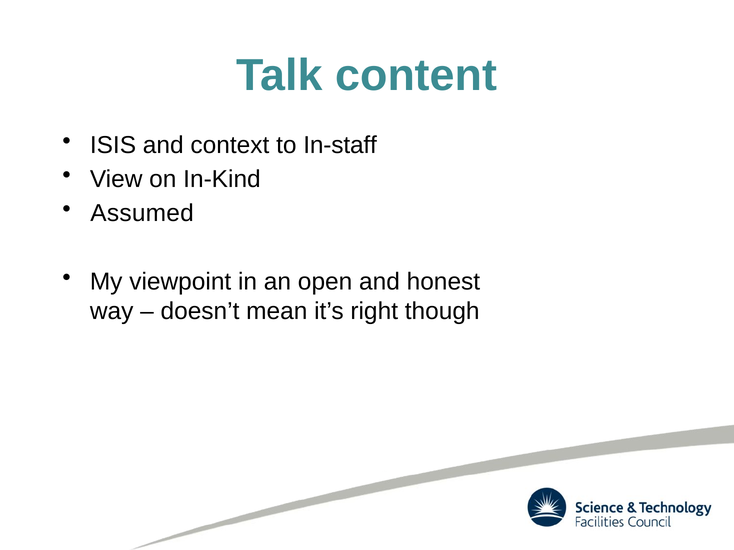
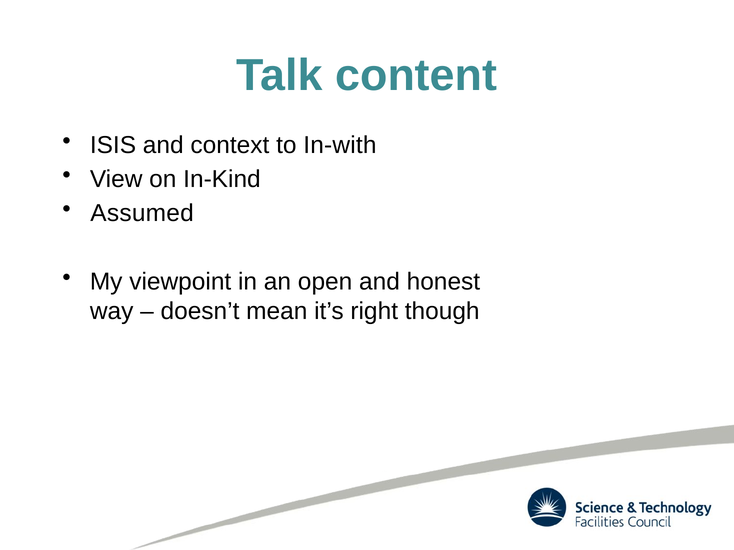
In-staff: In-staff -> In-with
